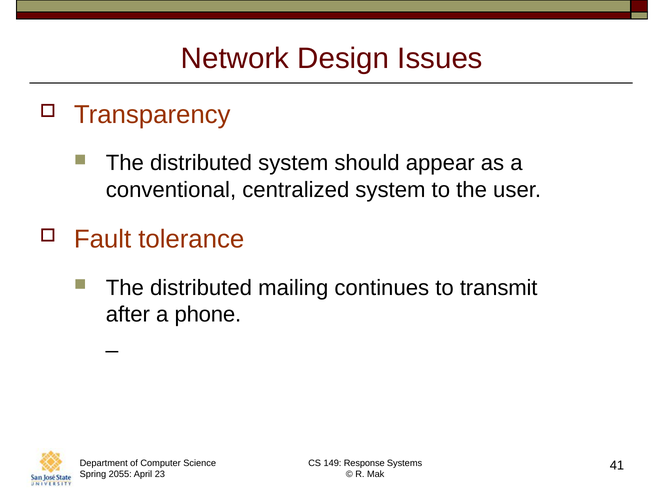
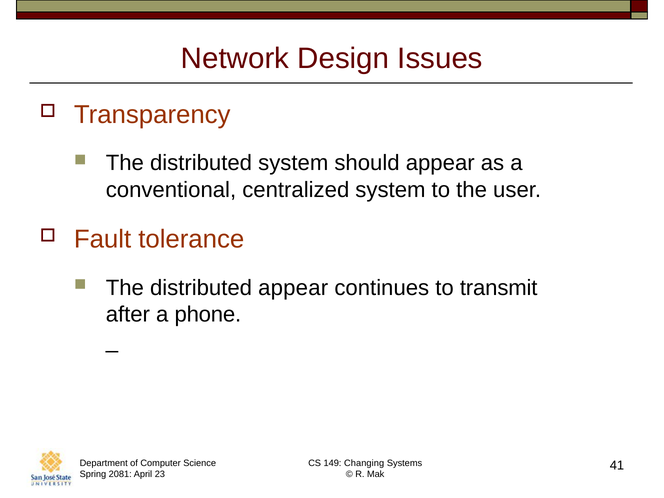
distributed mailing: mailing -> appear
Response: Response -> Changing
2055: 2055 -> 2081
